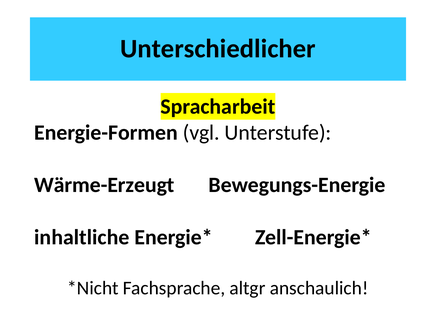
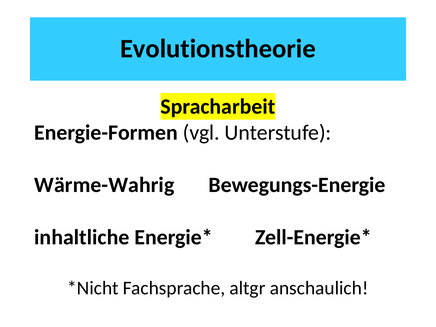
Unterschiedlicher: Unterschiedlicher -> Evolutionstheorie
Wärme-Erzeugt: Wärme-Erzeugt -> Wärme-Wahrig
